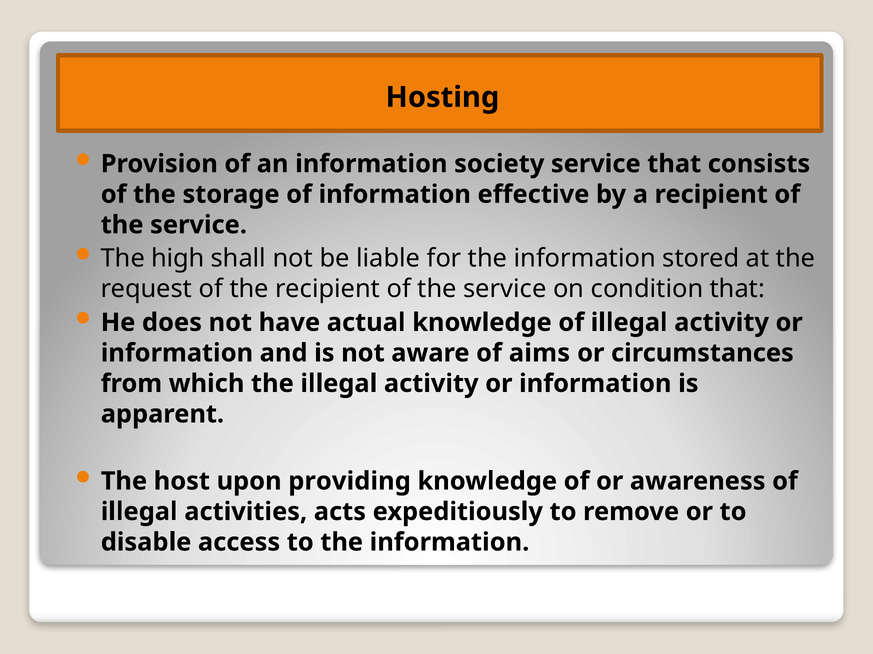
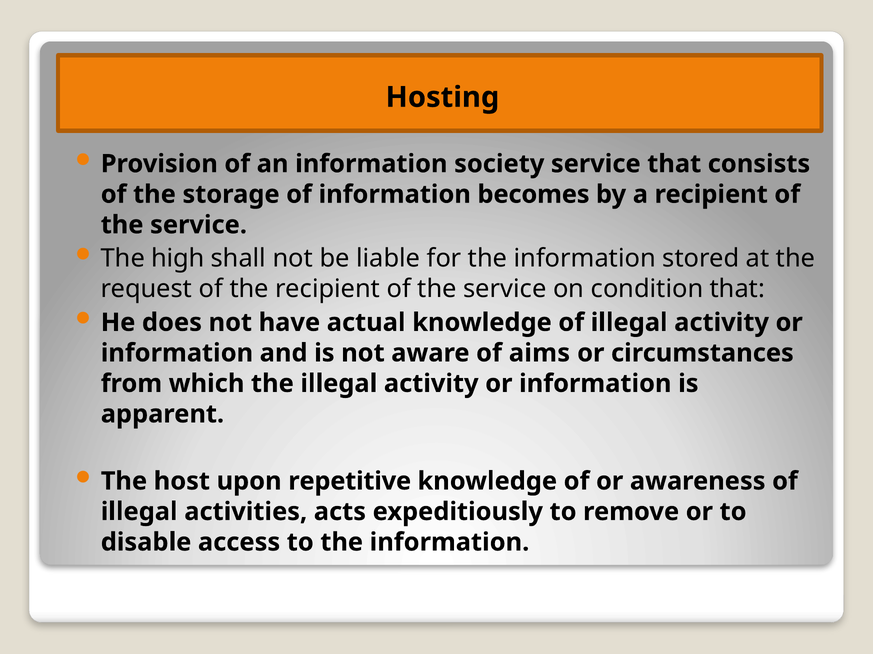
effective: effective -> becomes
providing: providing -> repetitive
